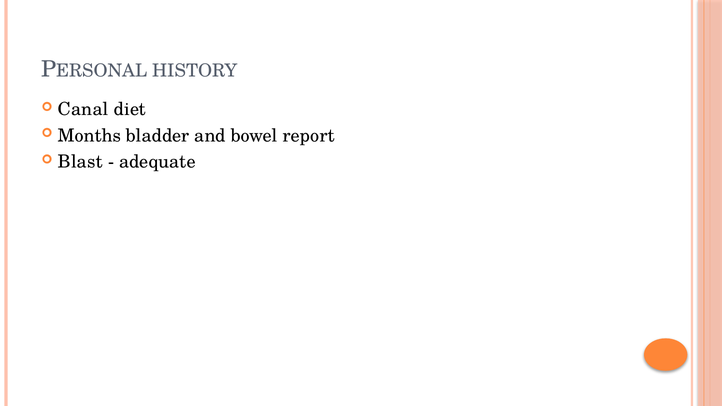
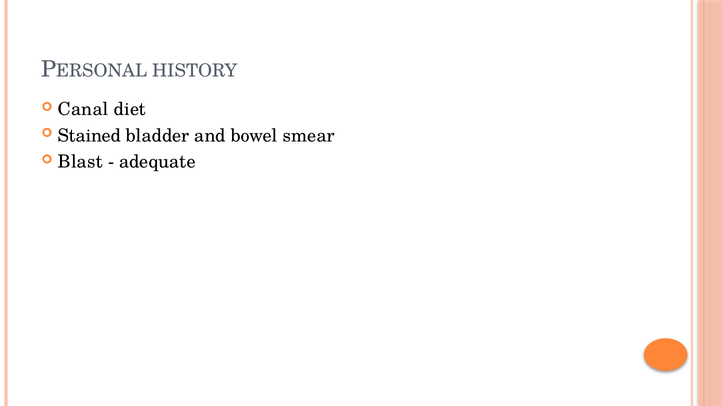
Months: Months -> Stained
report: report -> smear
